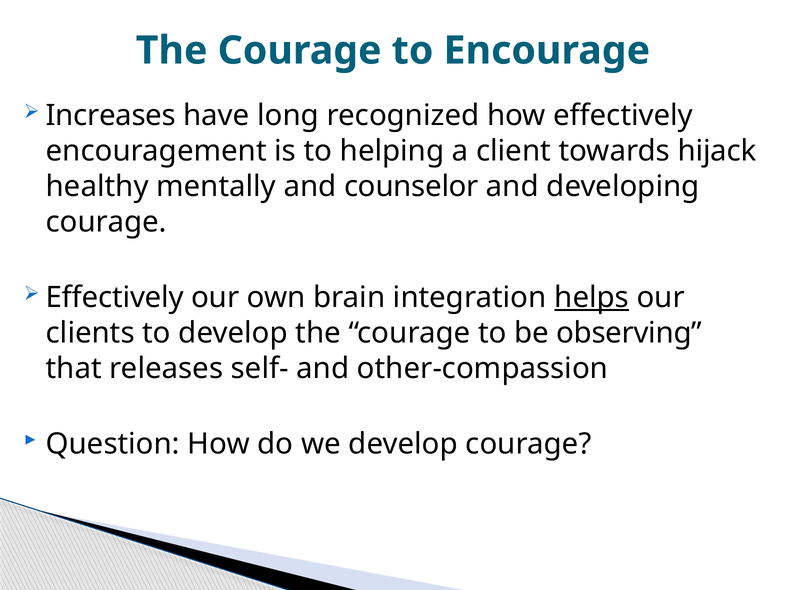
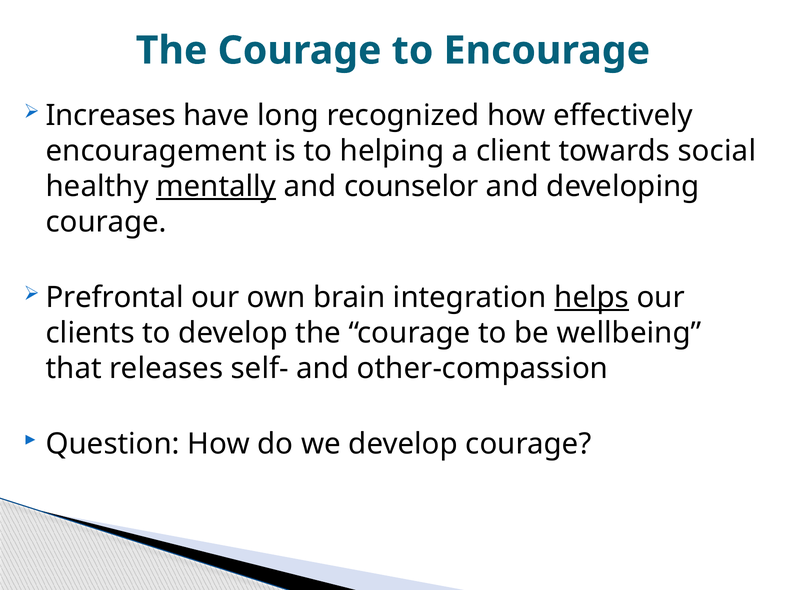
hijack: hijack -> social
mentally underline: none -> present
Effectively at (115, 297): Effectively -> Prefrontal
observing: observing -> wellbeing
